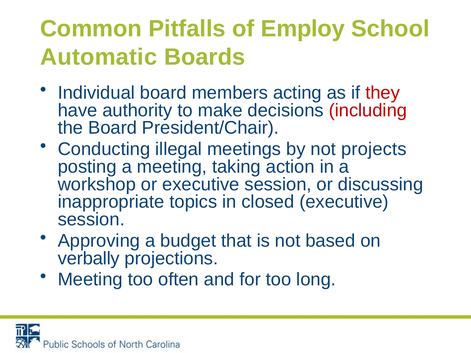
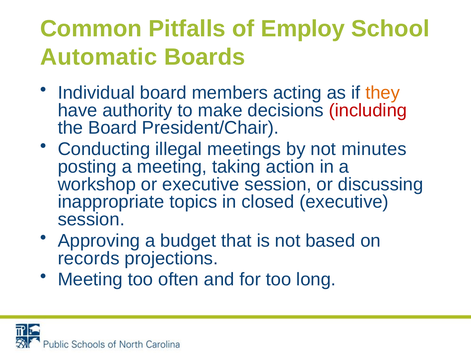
they colour: red -> orange
projects: projects -> minutes
verbally: verbally -> records
